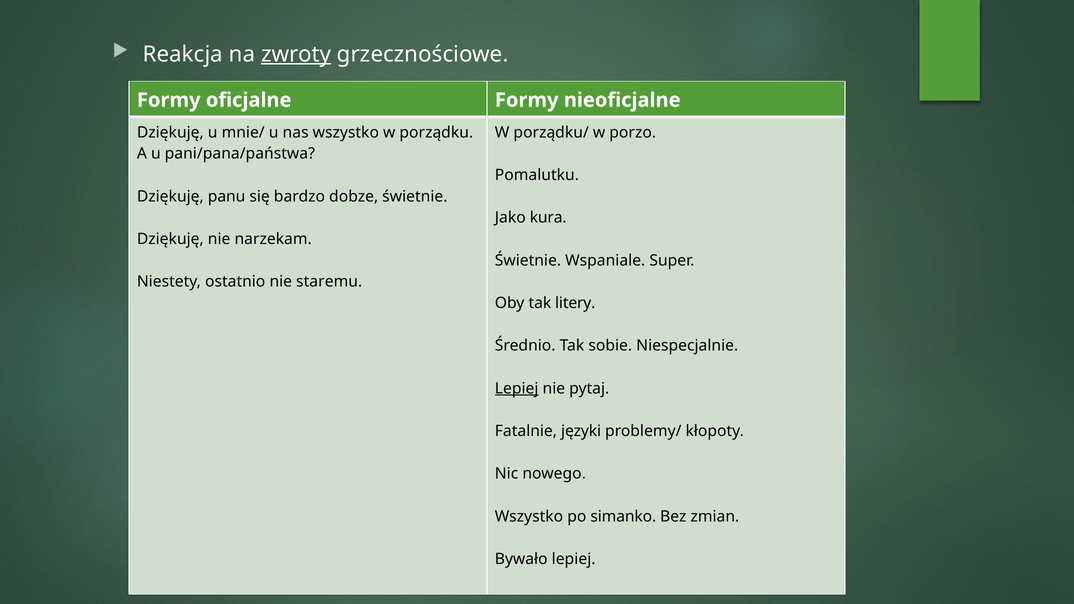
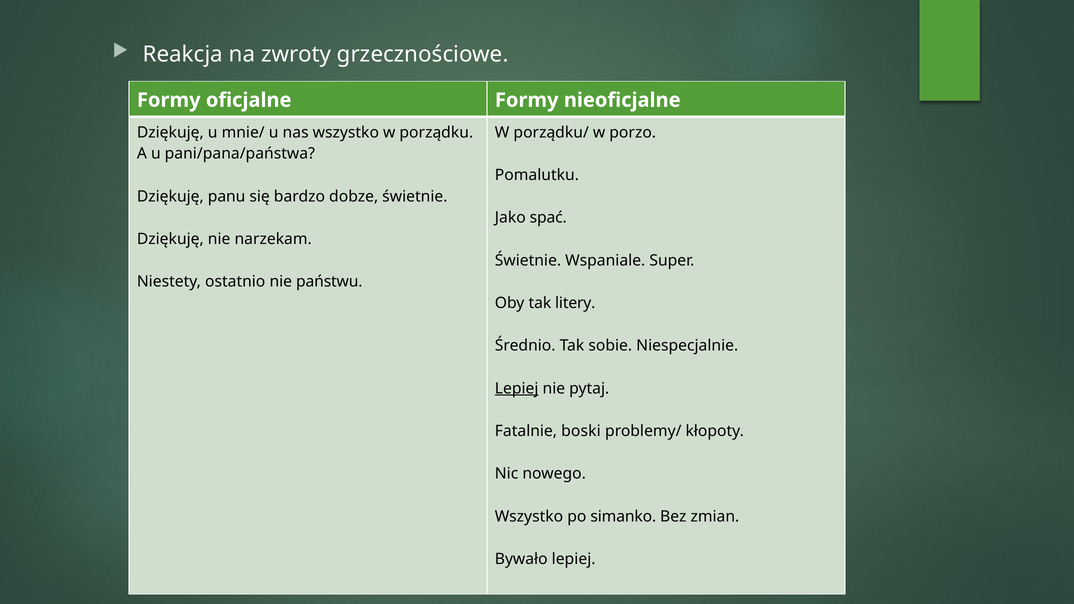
zwroty underline: present -> none
kura: kura -> spać
staremu: staremu -> państwu
języki: języki -> boski
